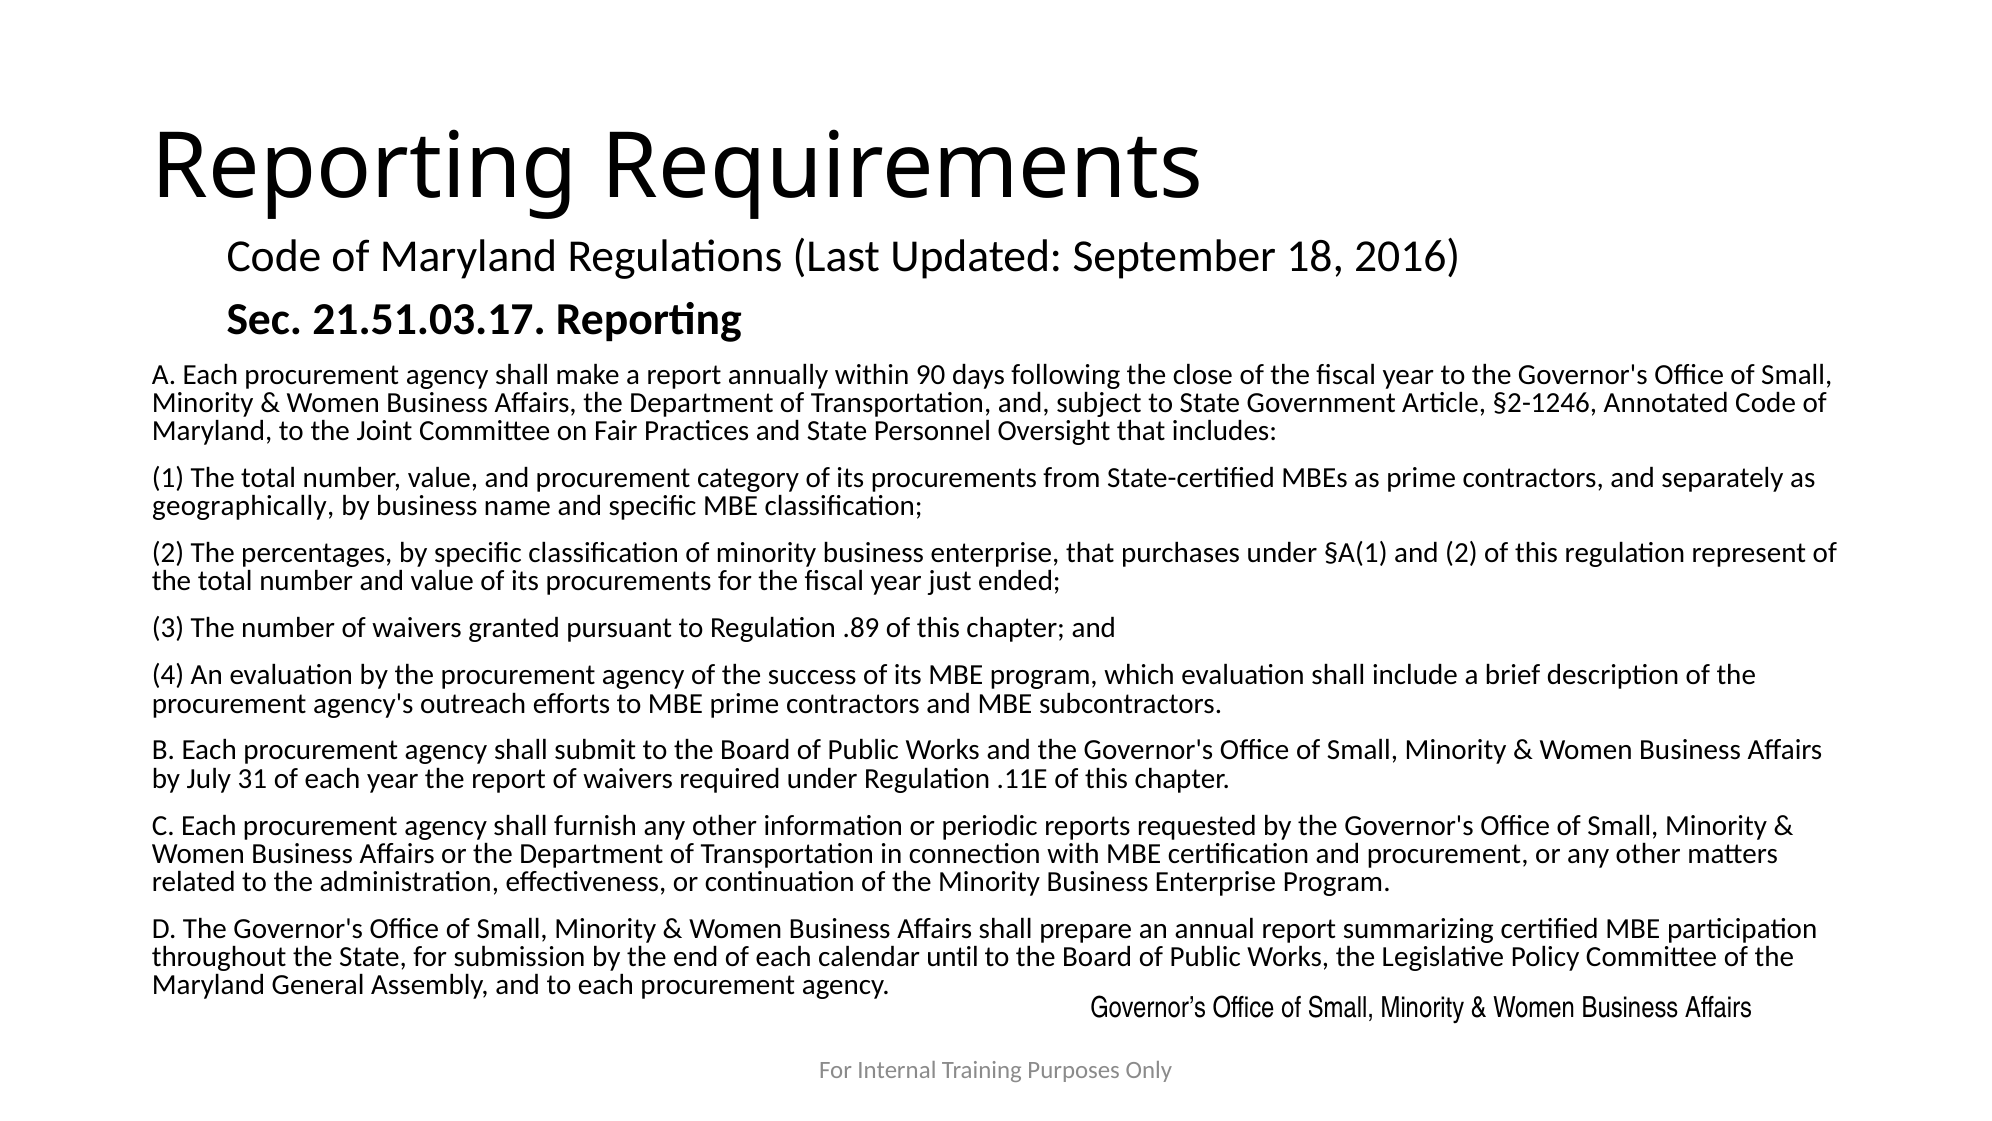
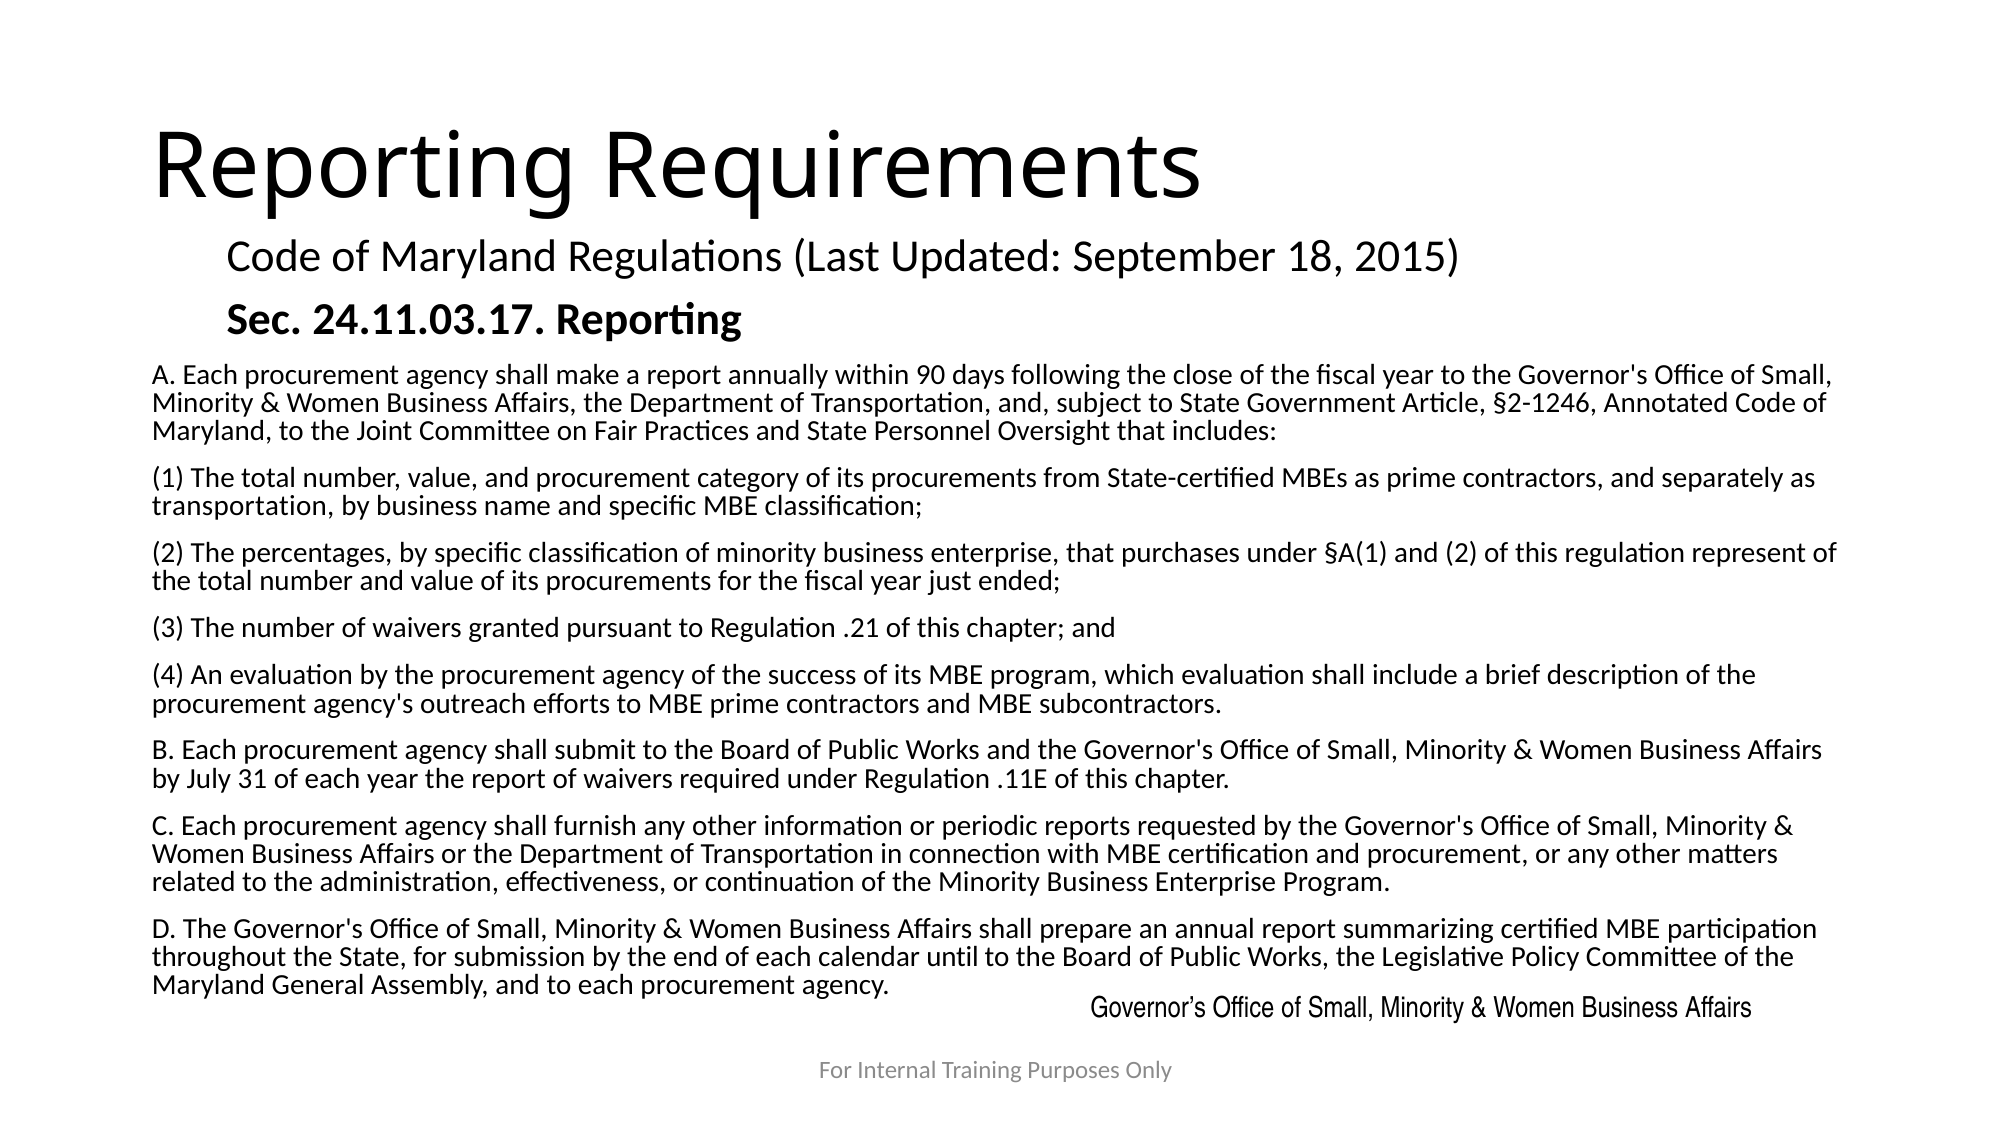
2016: 2016 -> 2015
21.51.03.17: 21.51.03.17 -> 24.11.03.17
geographically at (243, 506): geographically -> transportation
.89: .89 -> .21
